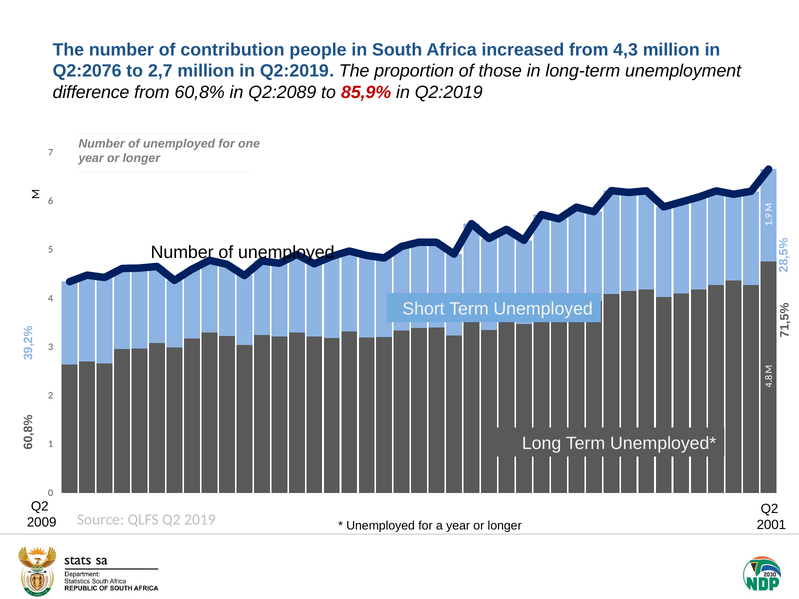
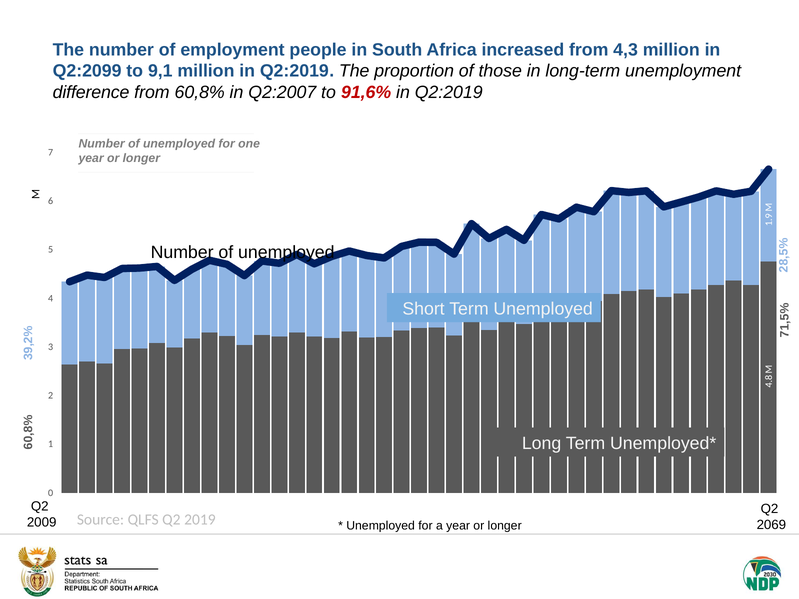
contribution: contribution -> employment
Q2:2076: Q2:2076 -> Q2:2099
2,7: 2,7 -> 9,1
Q2:2089: Q2:2089 -> Q2:2007
85,9%: 85,9% -> 91,6%
2001: 2001 -> 2069
